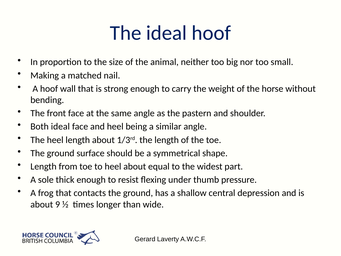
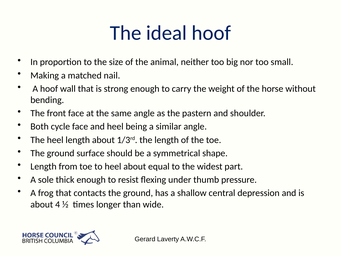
Both ideal: ideal -> cycle
9: 9 -> 4
